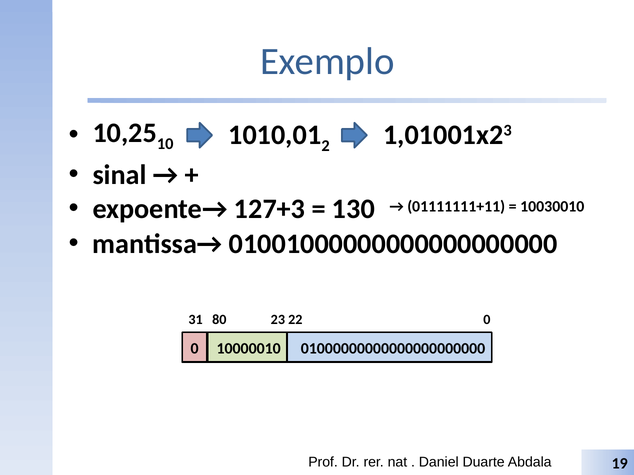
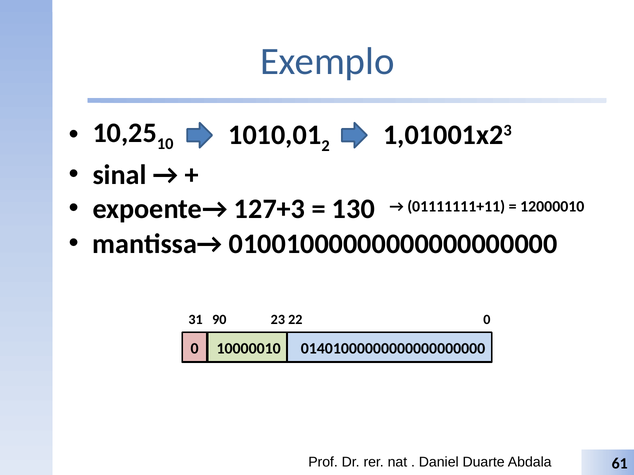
10030010: 10030010 -> 12000010
80: 80 -> 90
01000000000000000000000: 01000000000000000000000 -> 01401000000000000000000
19: 19 -> 61
